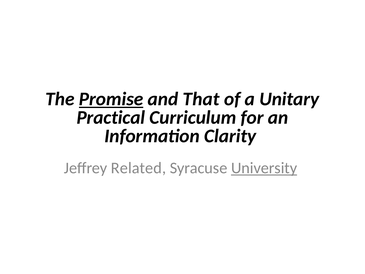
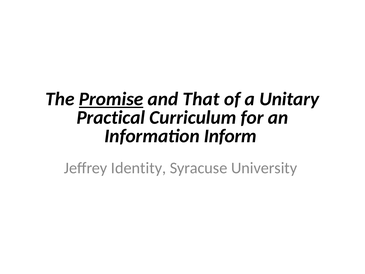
Clarity: Clarity -> Inform
Related: Related -> Identity
University underline: present -> none
